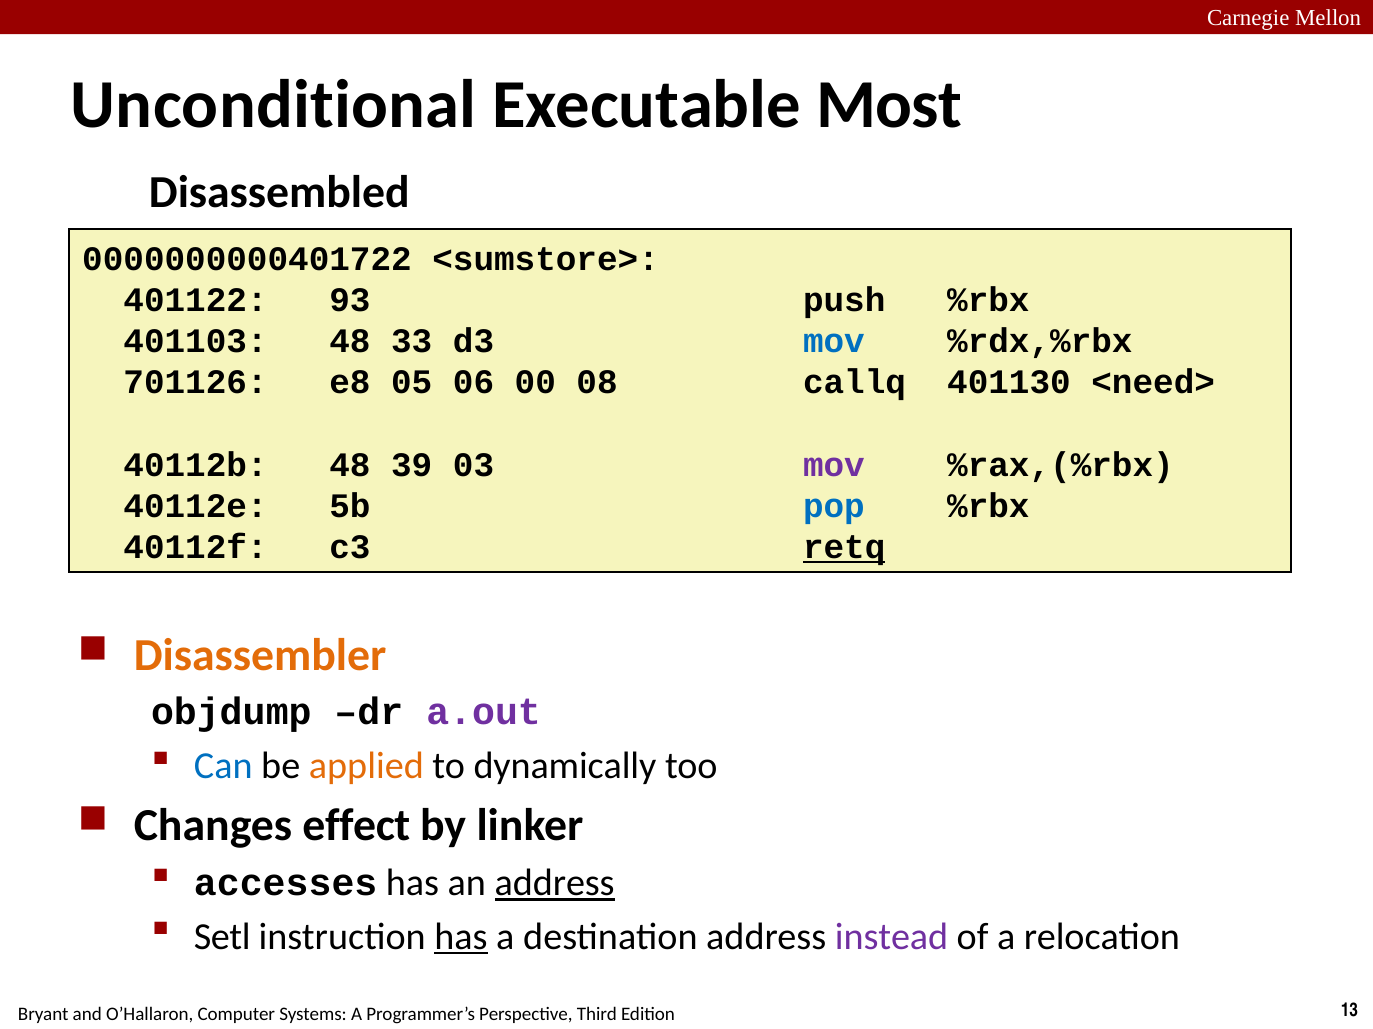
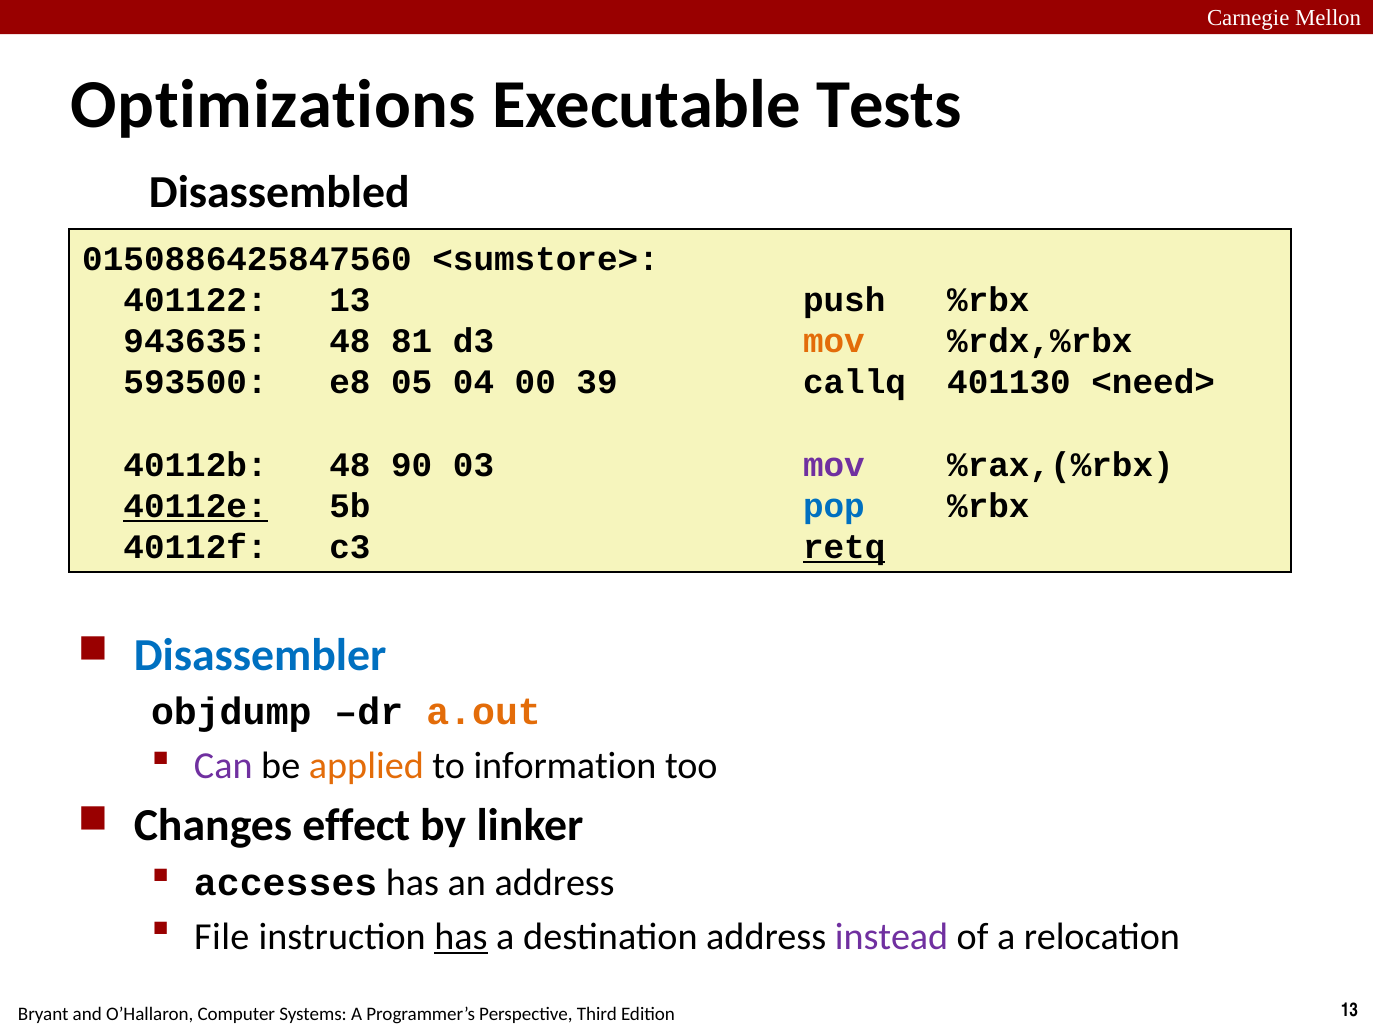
Unconditional: Unconditional -> Optimizations
Most: Most -> Tests
0000000000401722: 0000000000401722 -> 0150886425847560
401122 93: 93 -> 13
401103: 401103 -> 943635
33: 33 -> 81
mov at (834, 342) colour: blue -> orange
701126: 701126 -> 593500
06: 06 -> 04
08: 08 -> 39
39: 39 -> 90
40112e underline: none -> present
Disassembler colour: orange -> blue
a.out colour: purple -> orange
Can colour: blue -> purple
dynamically: dynamically -> information
address at (555, 884) underline: present -> none
Setl: Setl -> File
